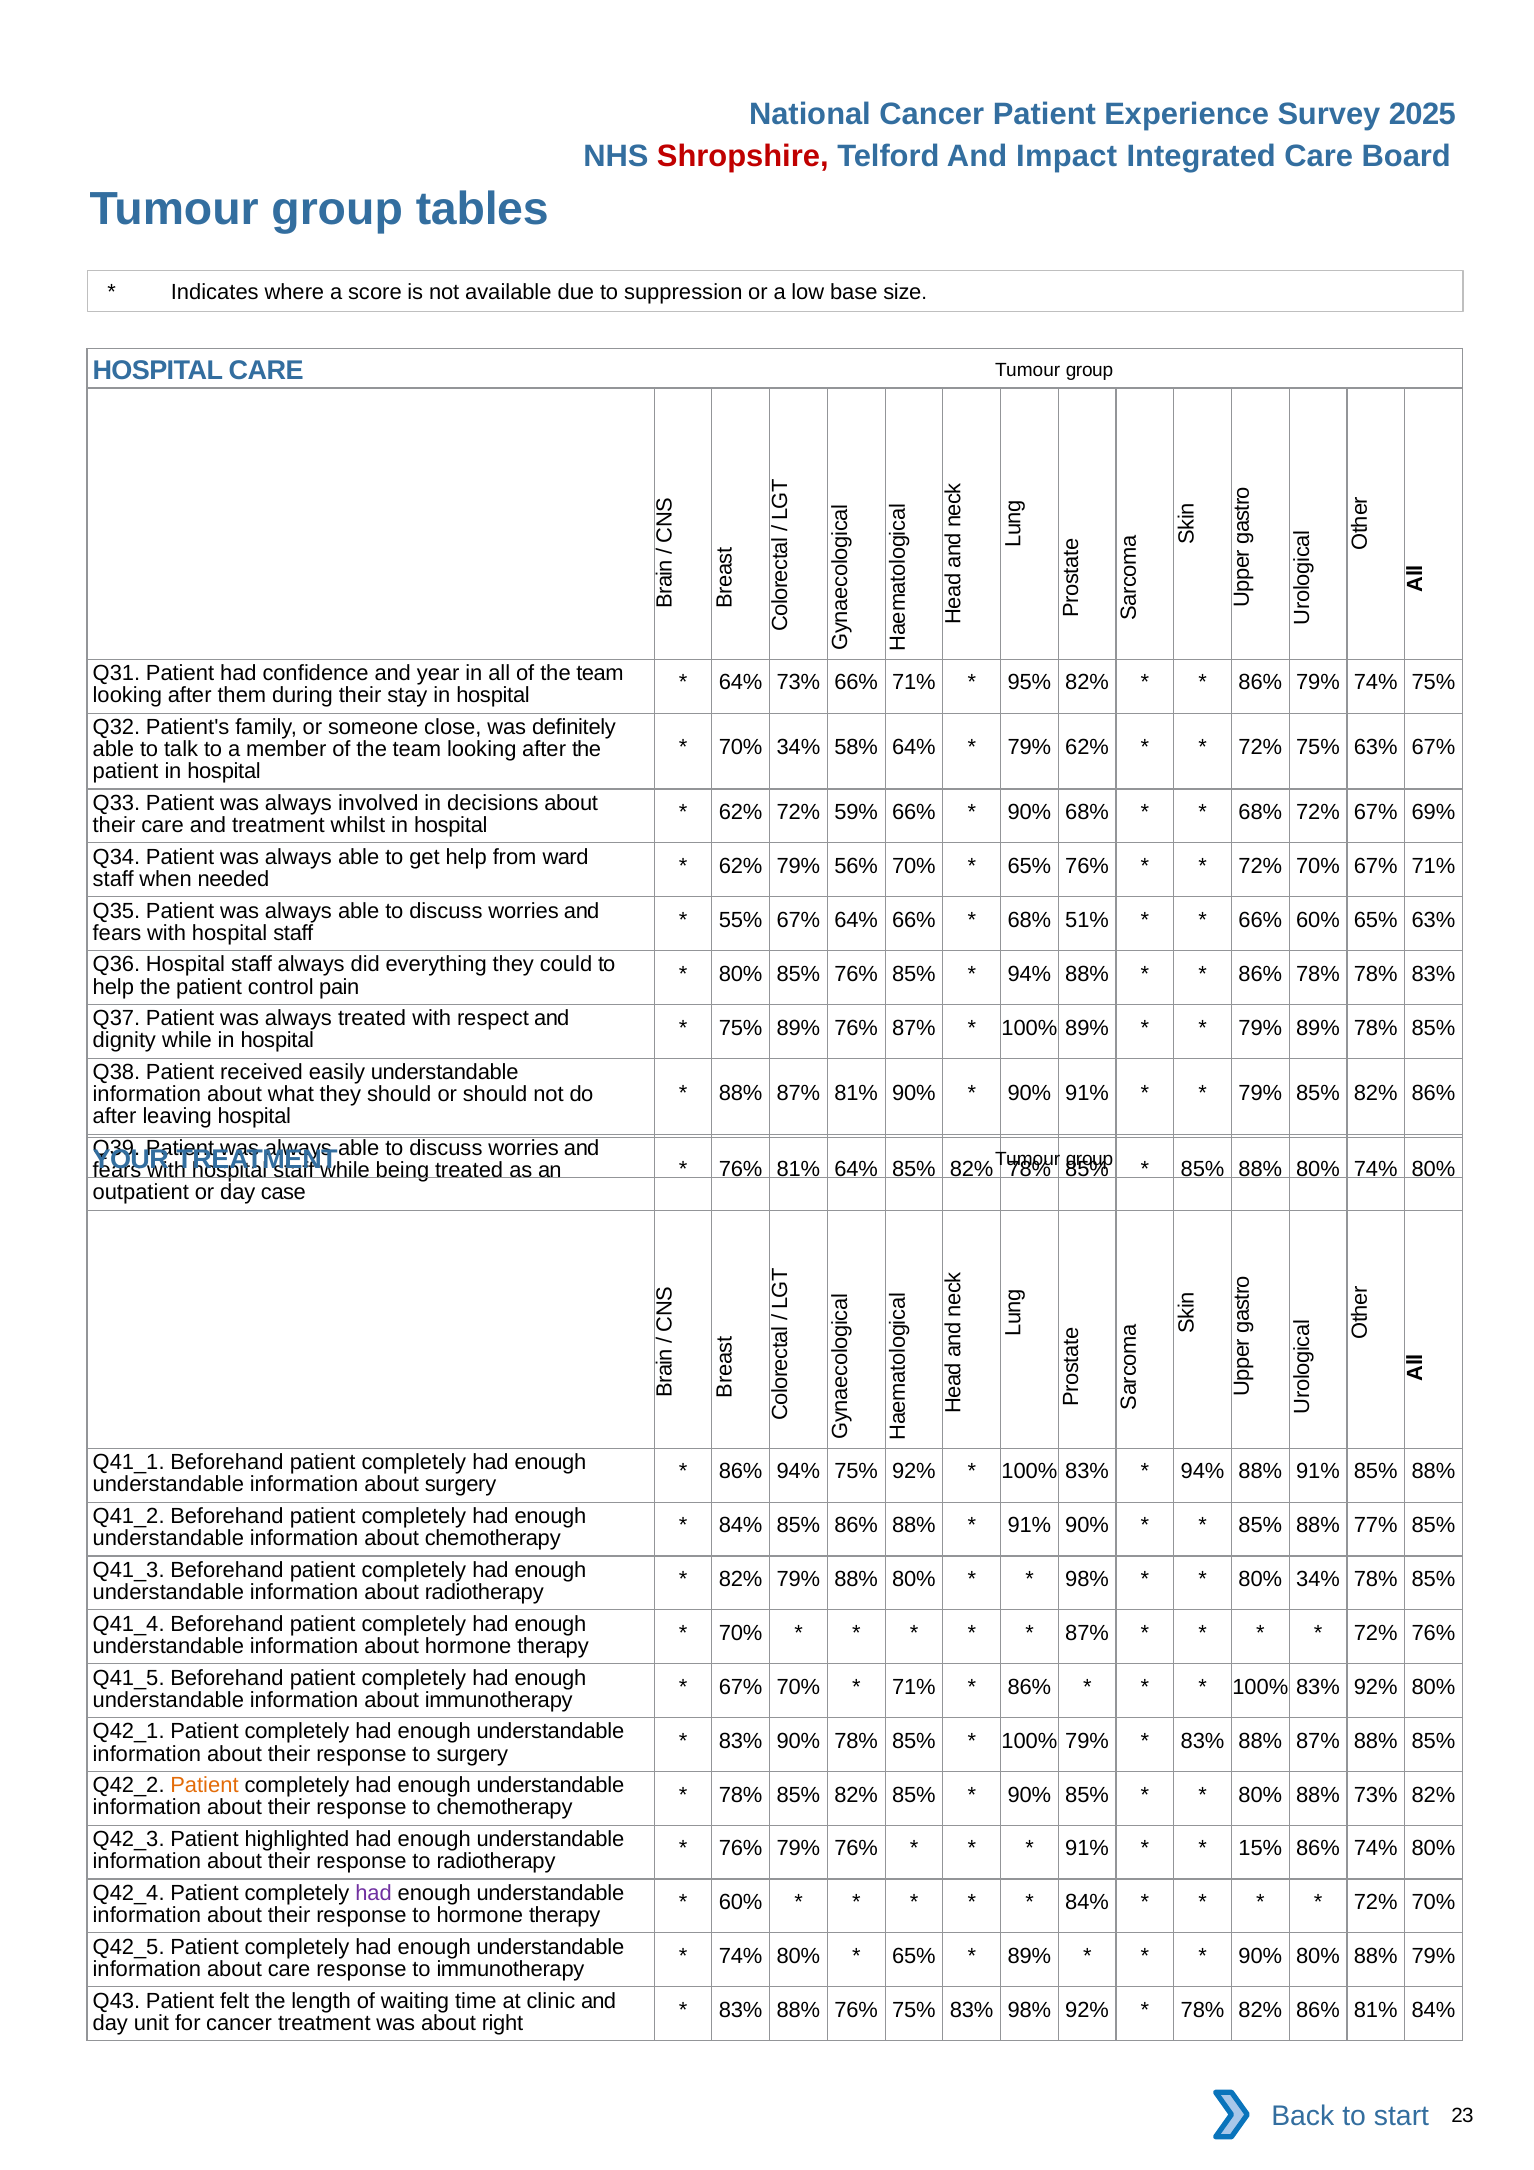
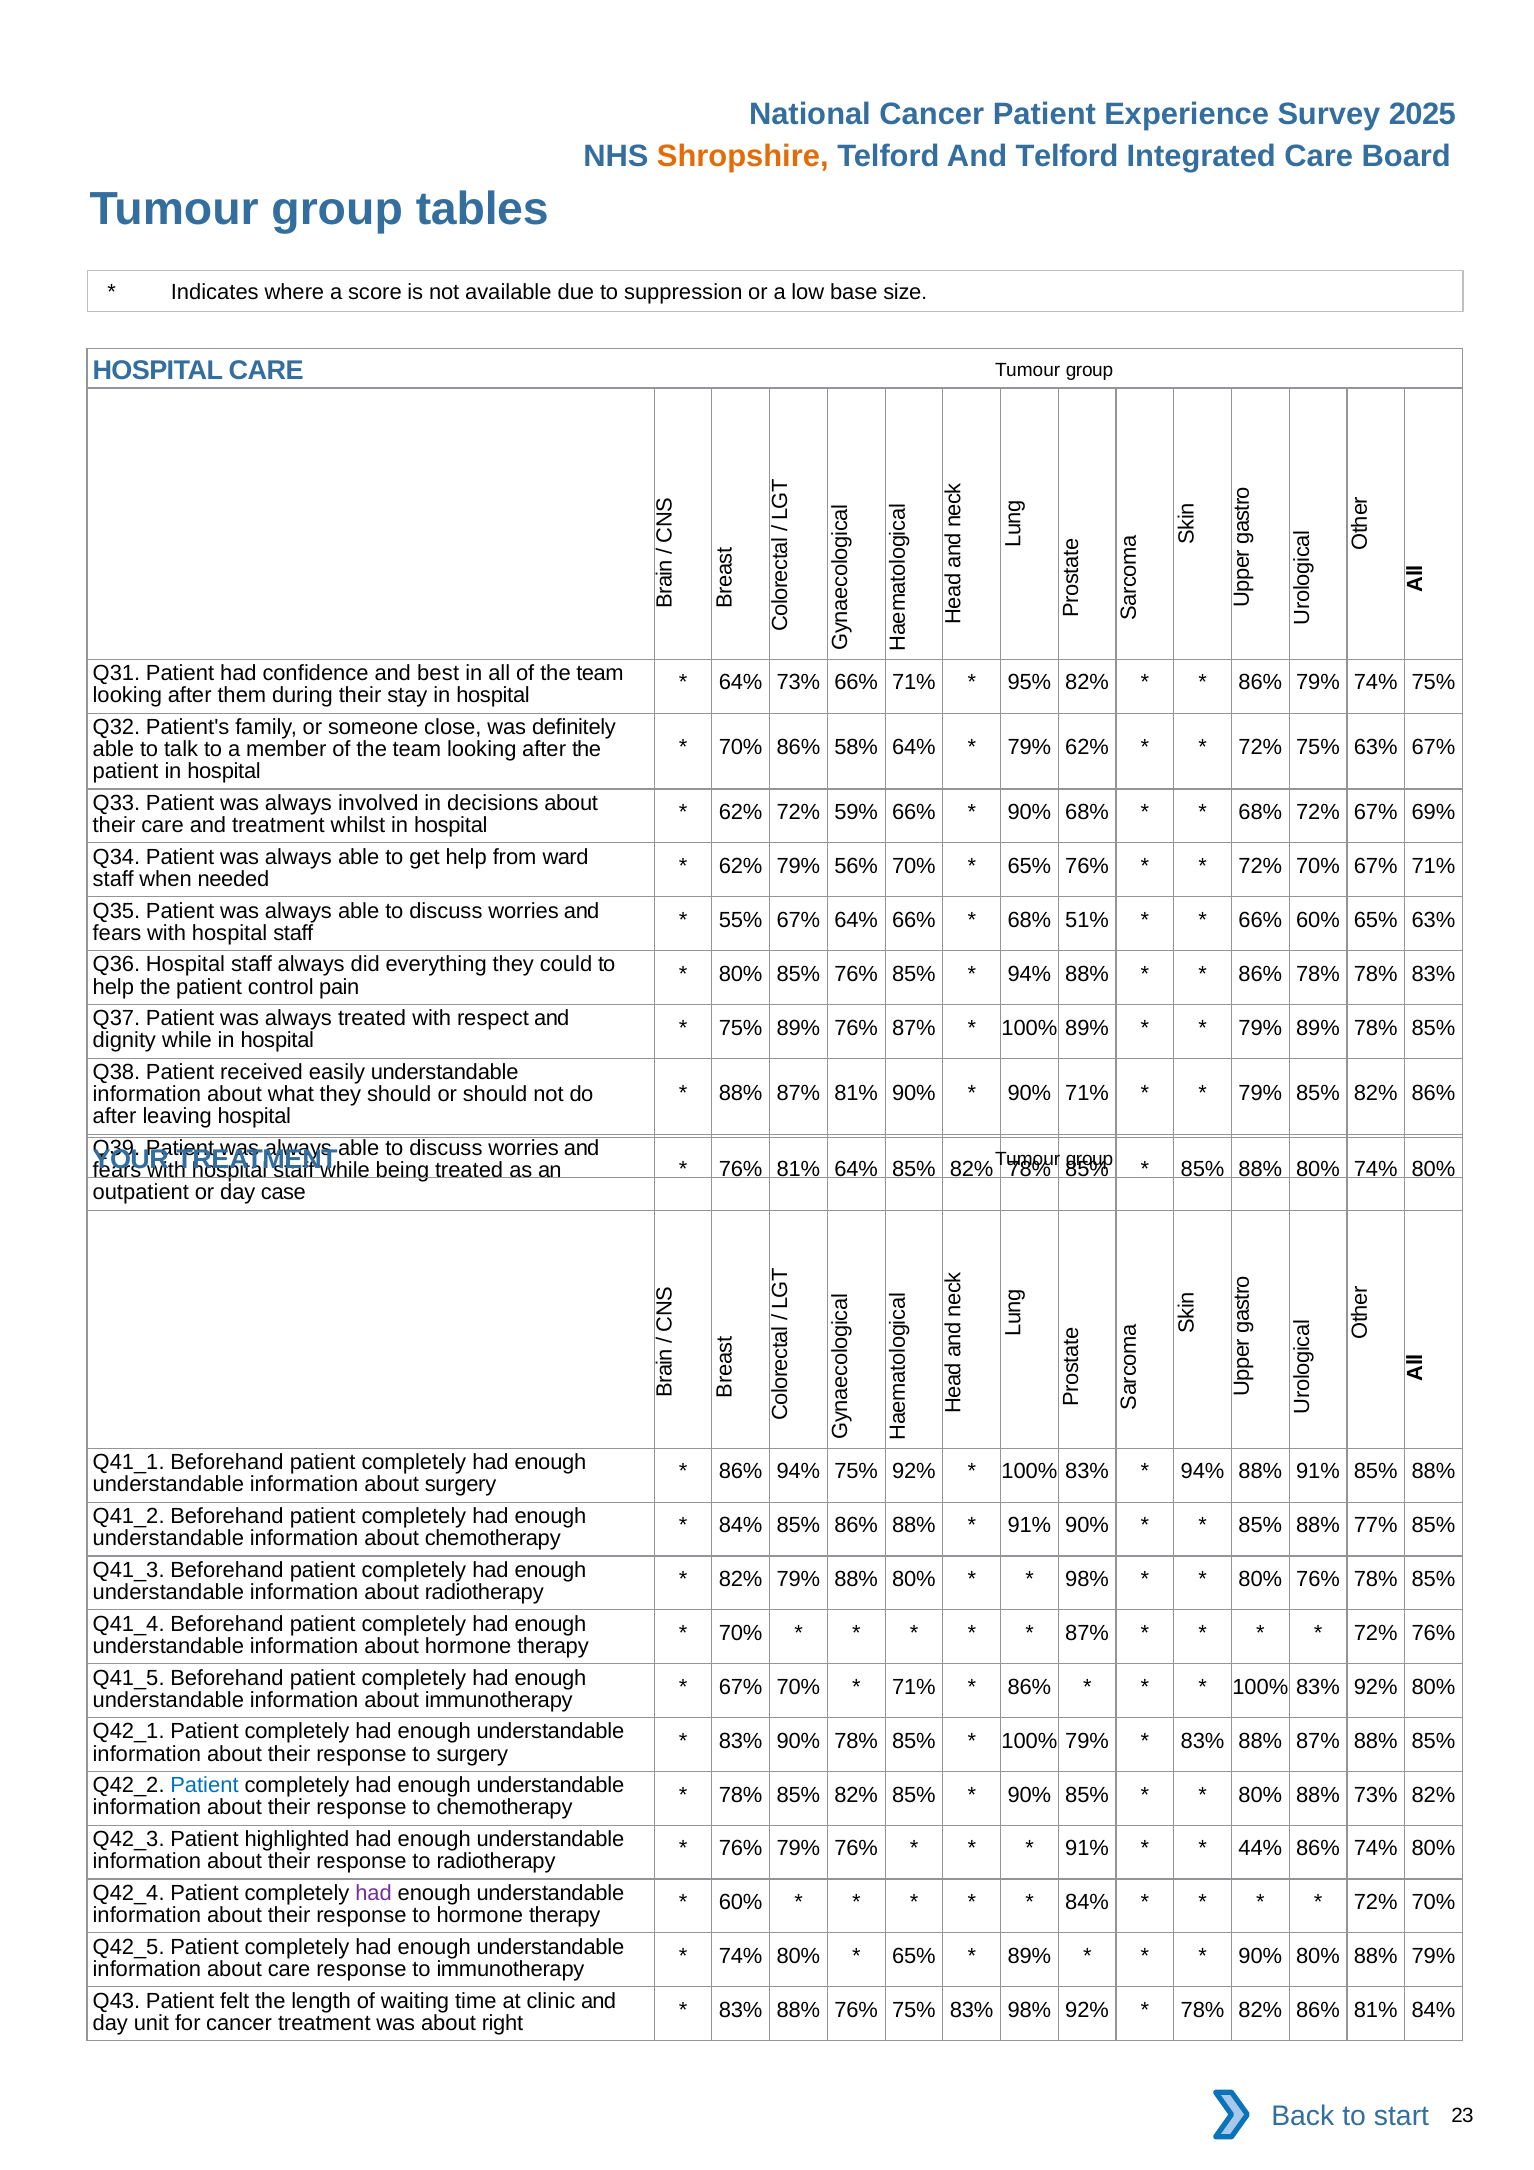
Shropshire colour: red -> orange
And Impact: Impact -> Telford
year: year -> best
70% 34%: 34% -> 86%
90% 91%: 91% -> 71%
80% 34%: 34% -> 76%
Patient at (204, 1786) colour: orange -> blue
15%: 15% -> 44%
